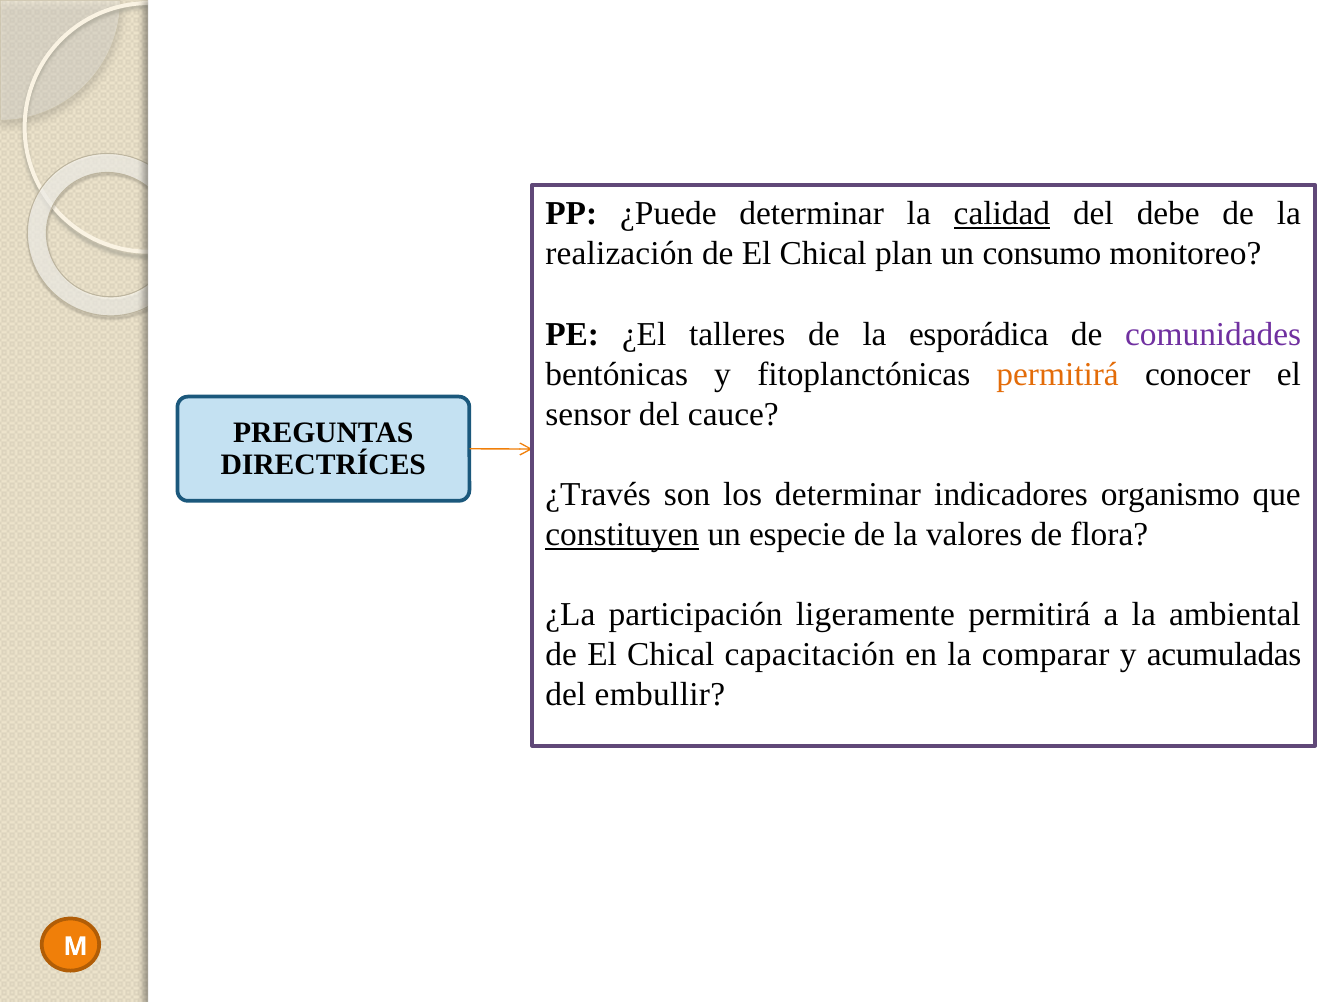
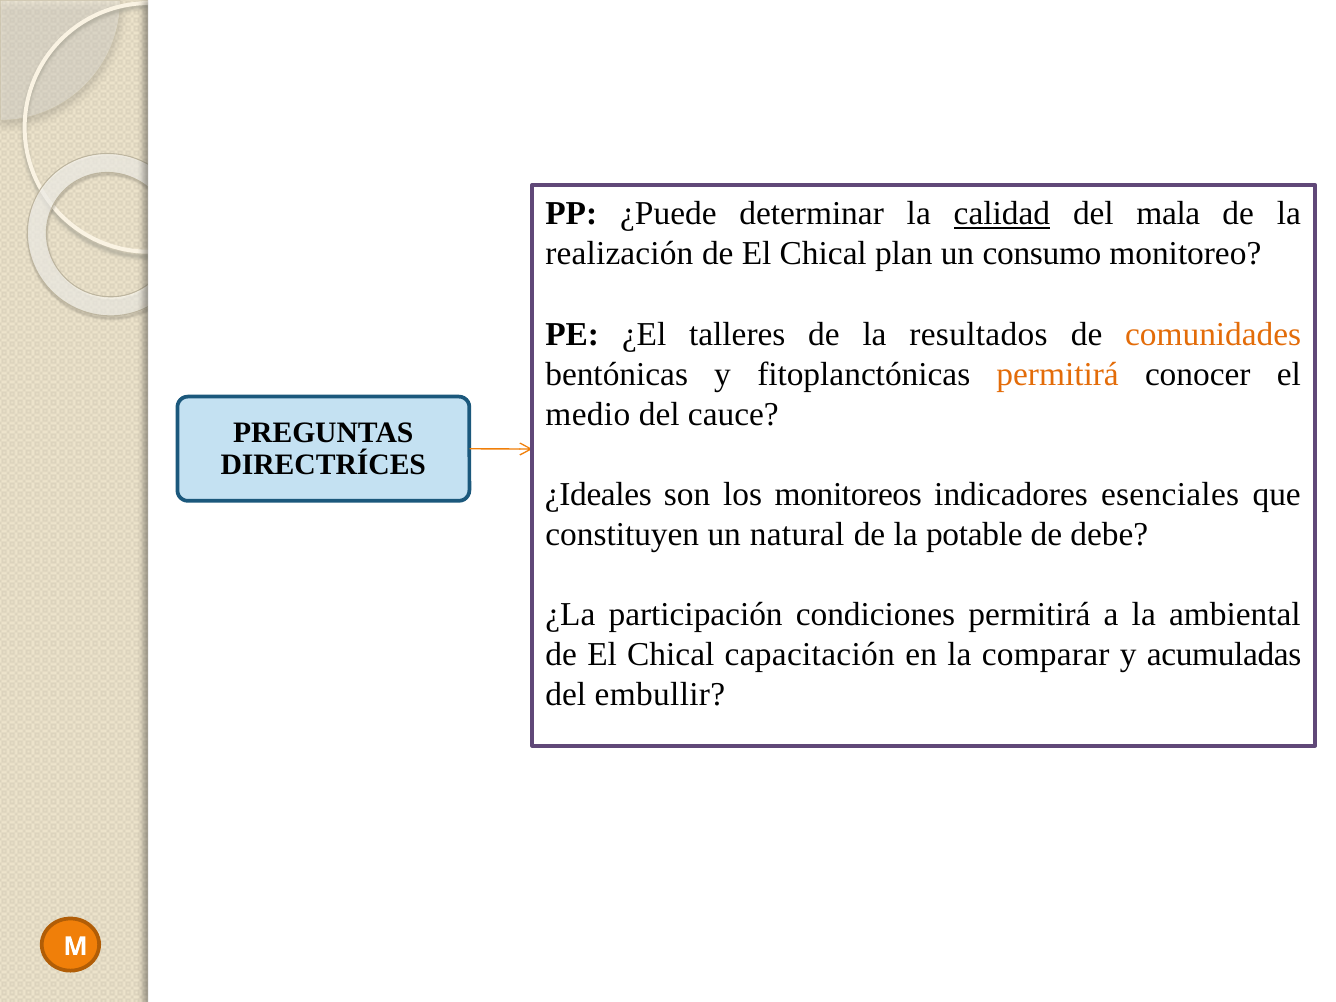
debe: debe -> mala
esporádica: esporádica -> resultados
comunidades colour: purple -> orange
sensor: sensor -> medio
¿Través: ¿Través -> ¿Ideales
los determinar: determinar -> monitoreos
organismo: organismo -> esenciales
constituyen underline: present -> none
especie: especie -> natural
valores: valores -> potable
flora: flora -> debe
ligeramente: ligeramente -> condiciones
